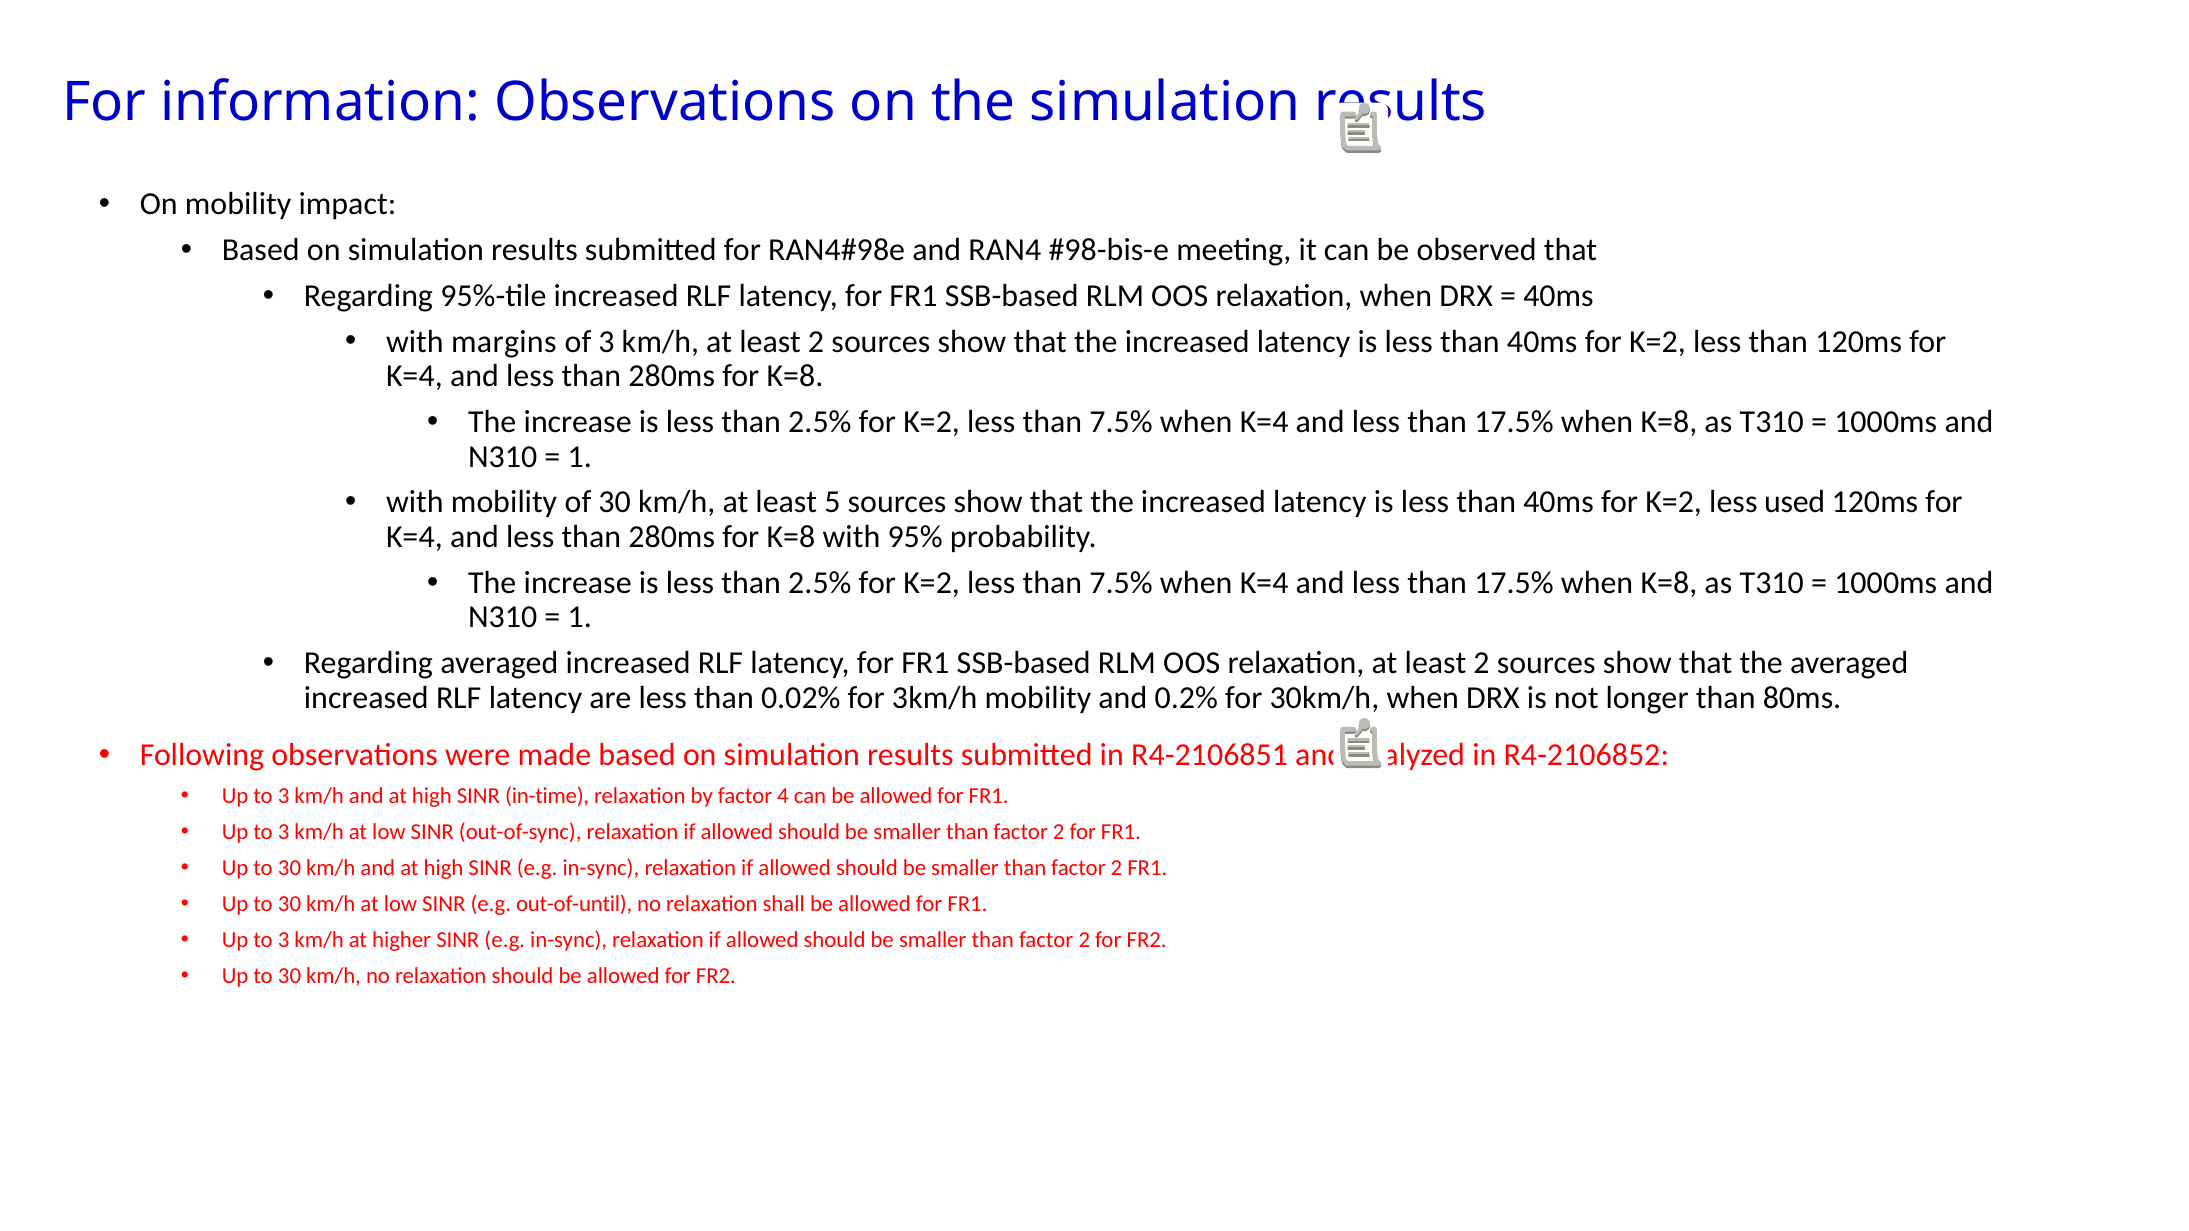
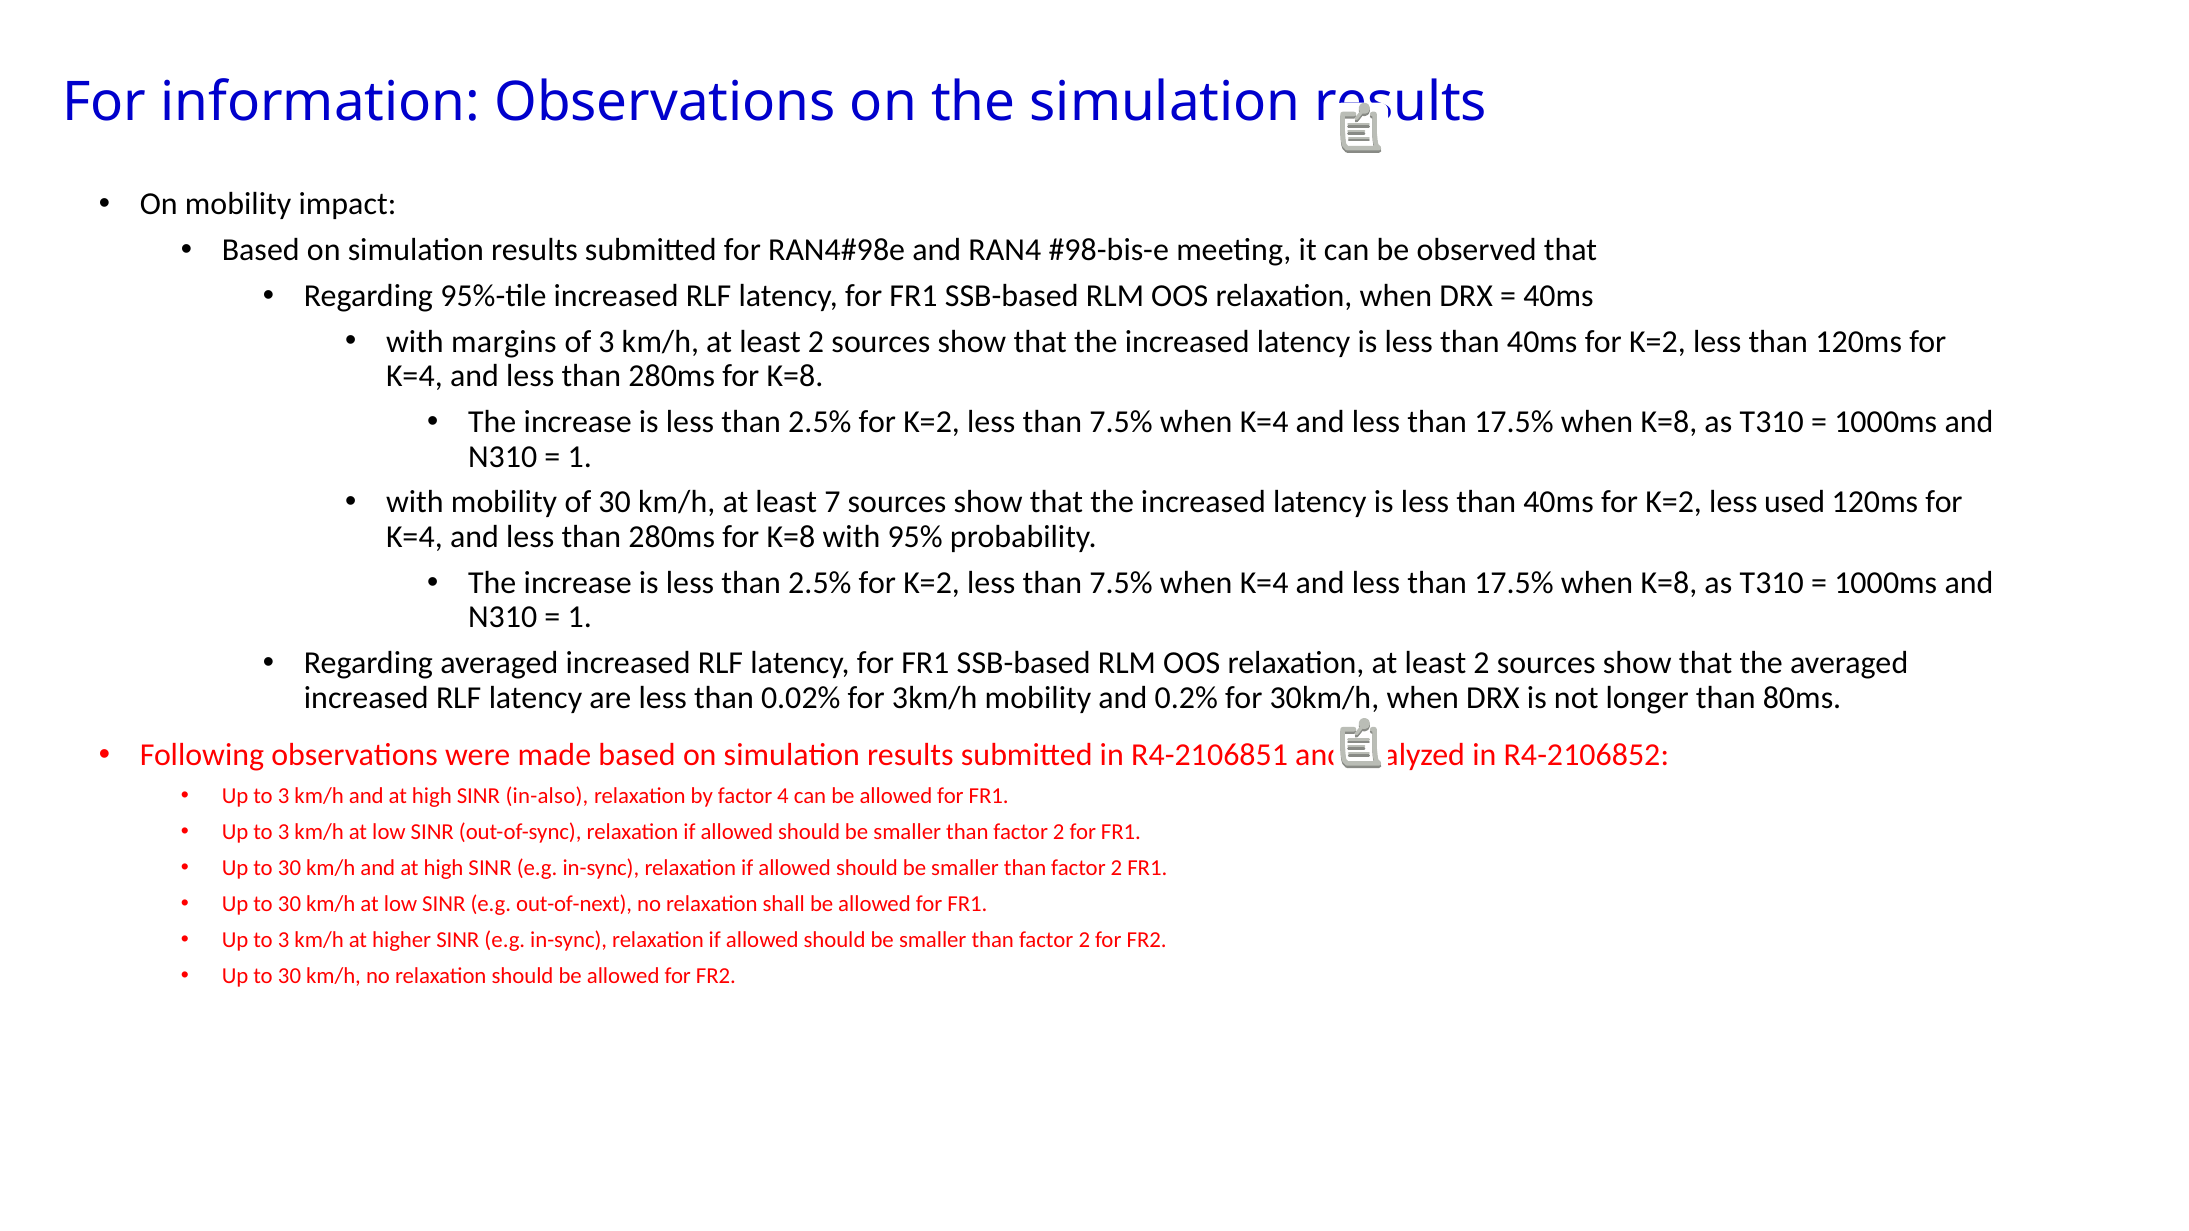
5: 5 -> 7
in-time: in-time -> in-also
out-of-until: out-of-until -> out-of-next
